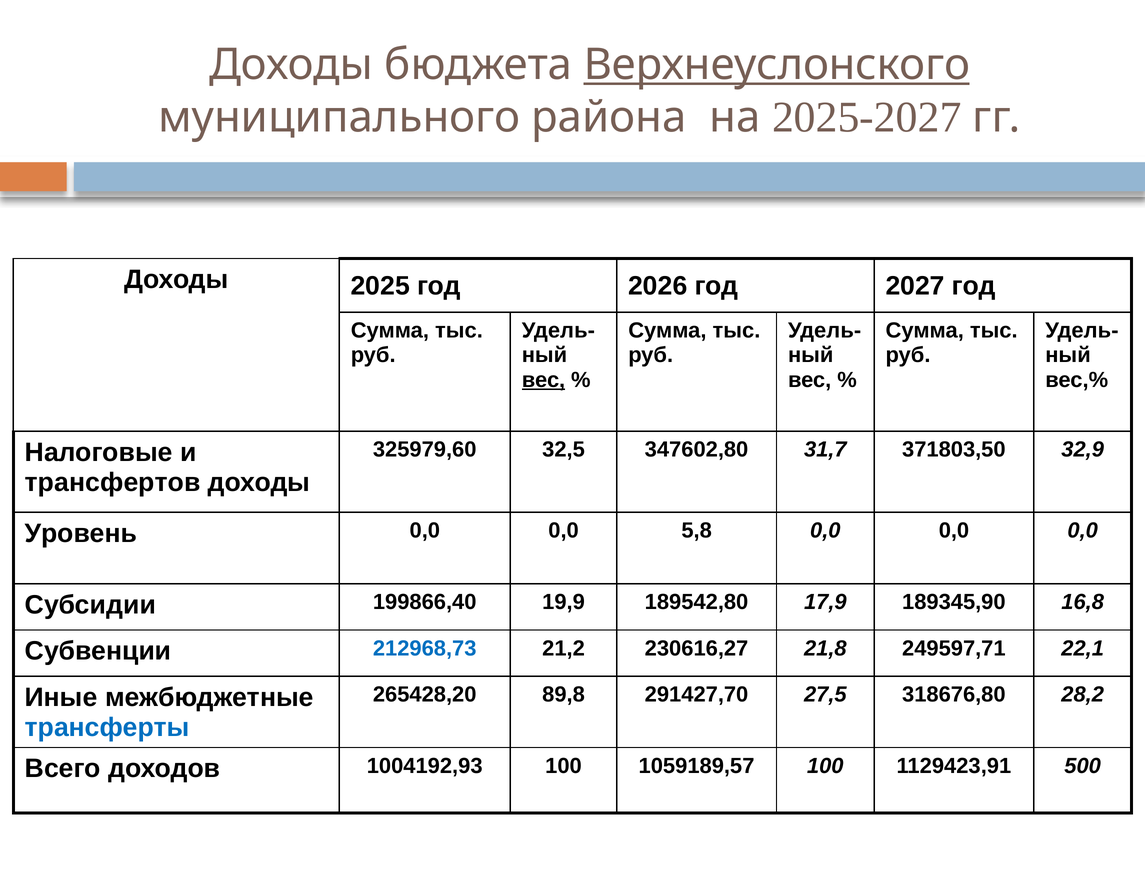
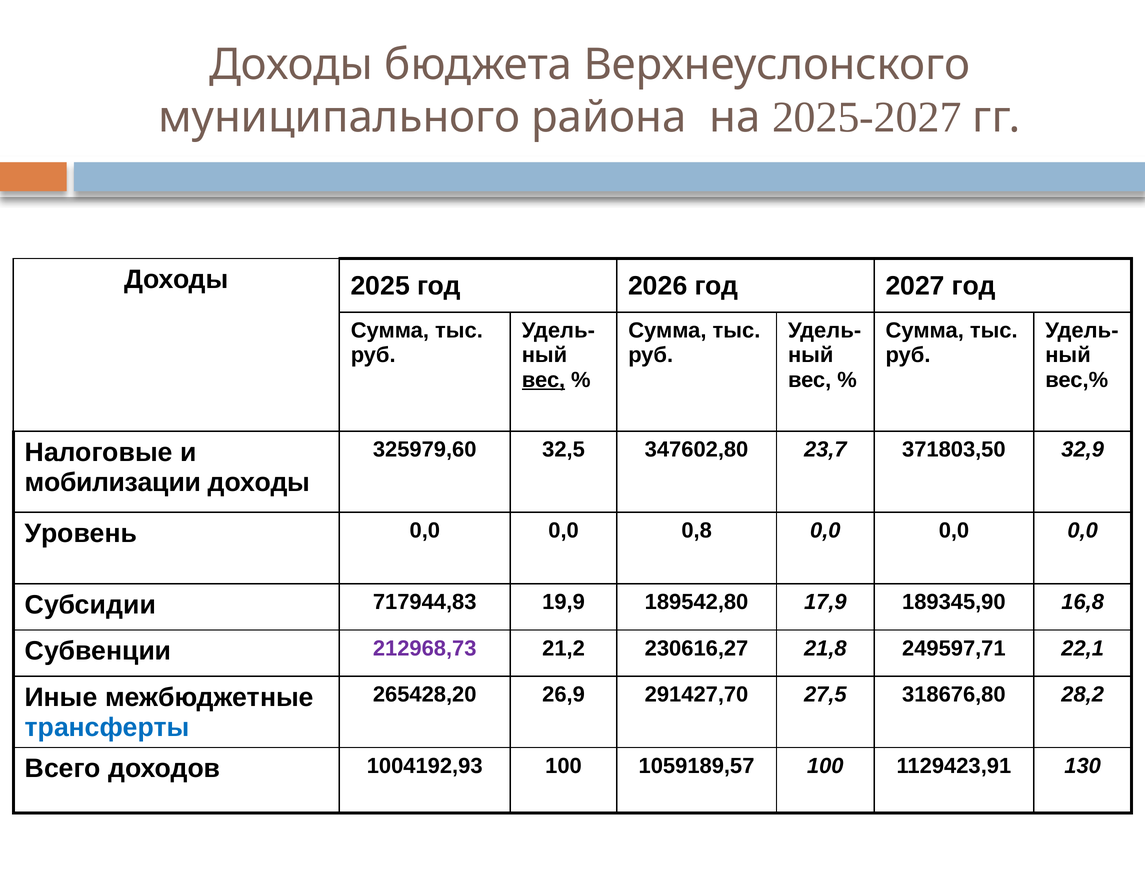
Верхнеуслонского underline: present -> none
31,7: 31,7 -> 23,7
трансфертов: трансфертов -> мобилизации
5,8: 5,8 -> 0,8
199866,40: 199866,40 -> 717944,83
212968,73 colour: blue -> purple
89,8: 89,8 -> 26,9
500: 500 -> 130
